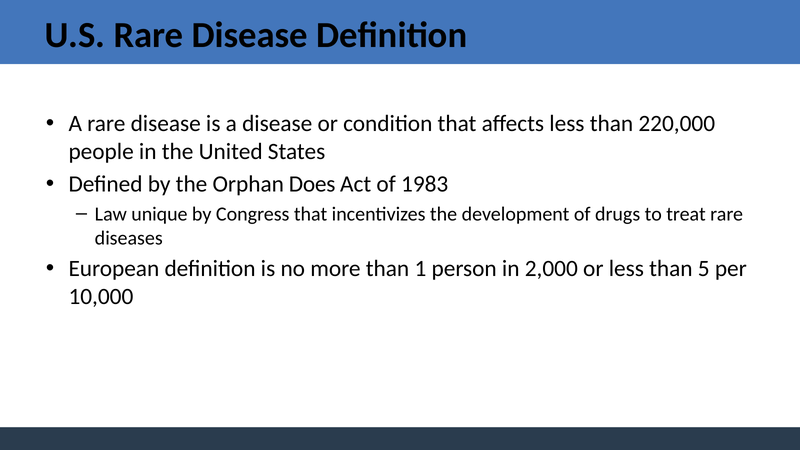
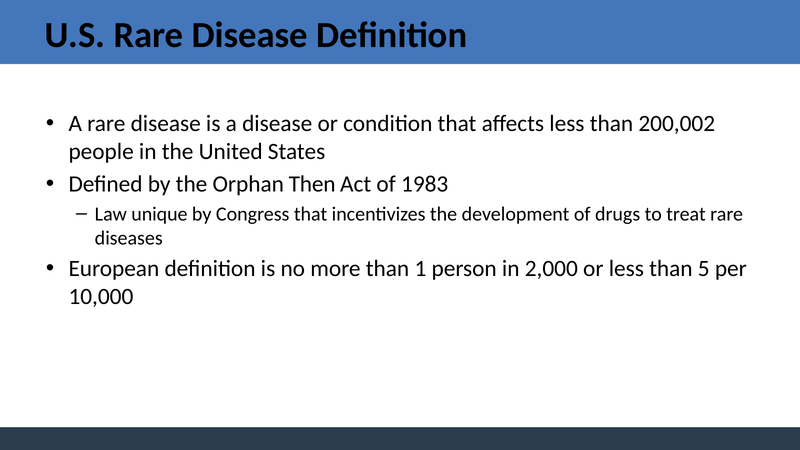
220,000: 220,000 -> 200,002
Does: Does -> Then
